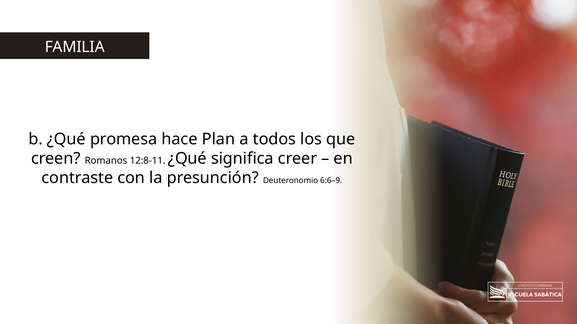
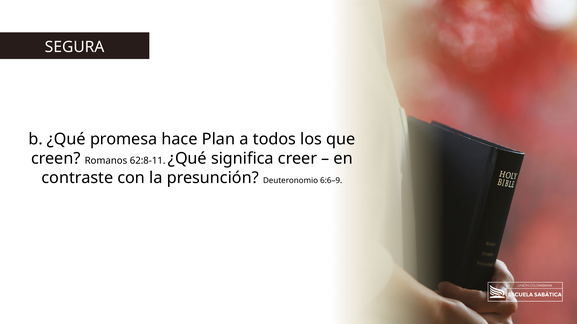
FAMILIA: FAMILIA -> SEGURA
12:8-11: 12:8-11 -> 62:8-11
